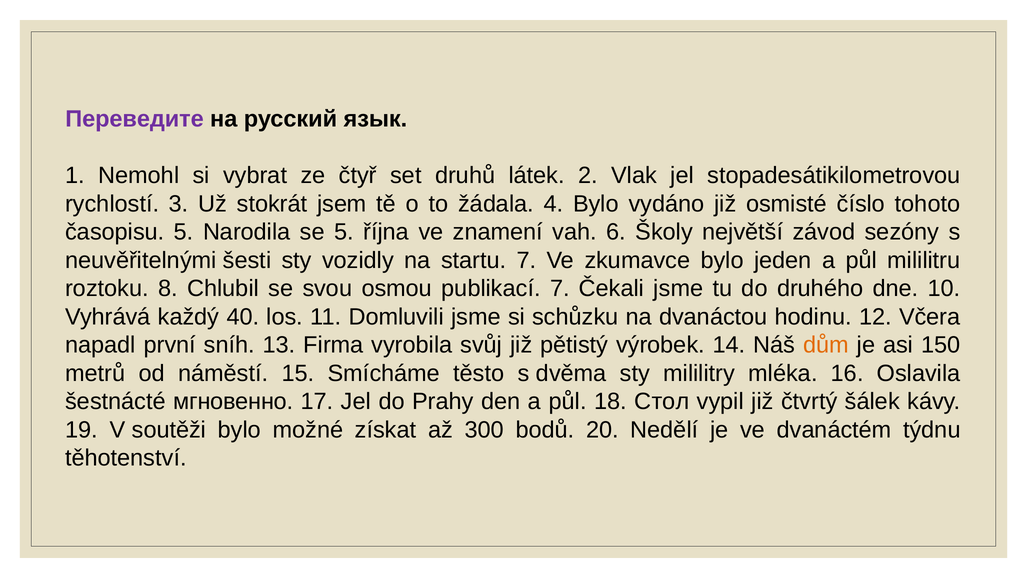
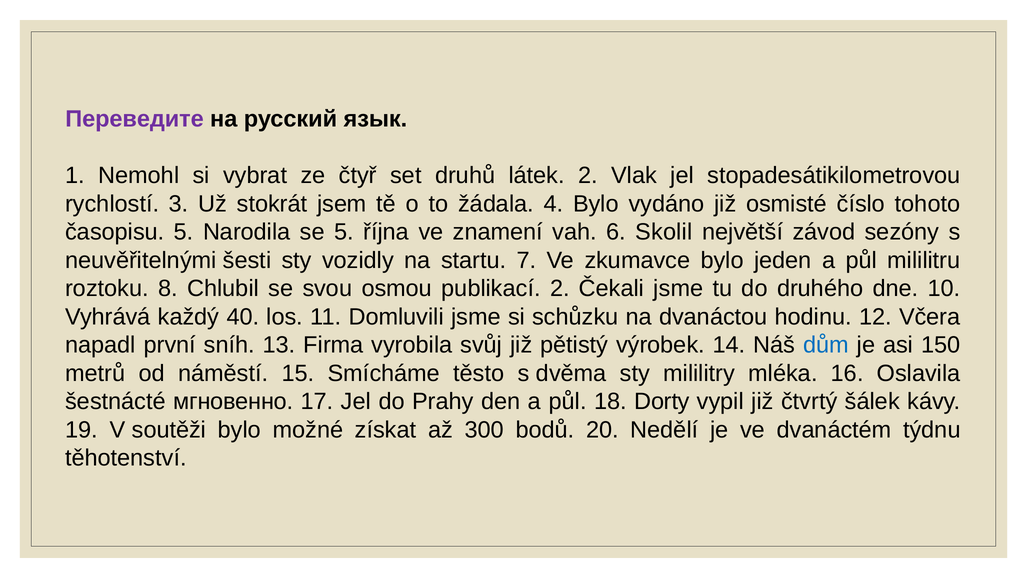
Školy: Školy -> Skolil
publikací 7: 7 -> 2
dům colour: orange -> blue
Стол: Стол -> Dorty
